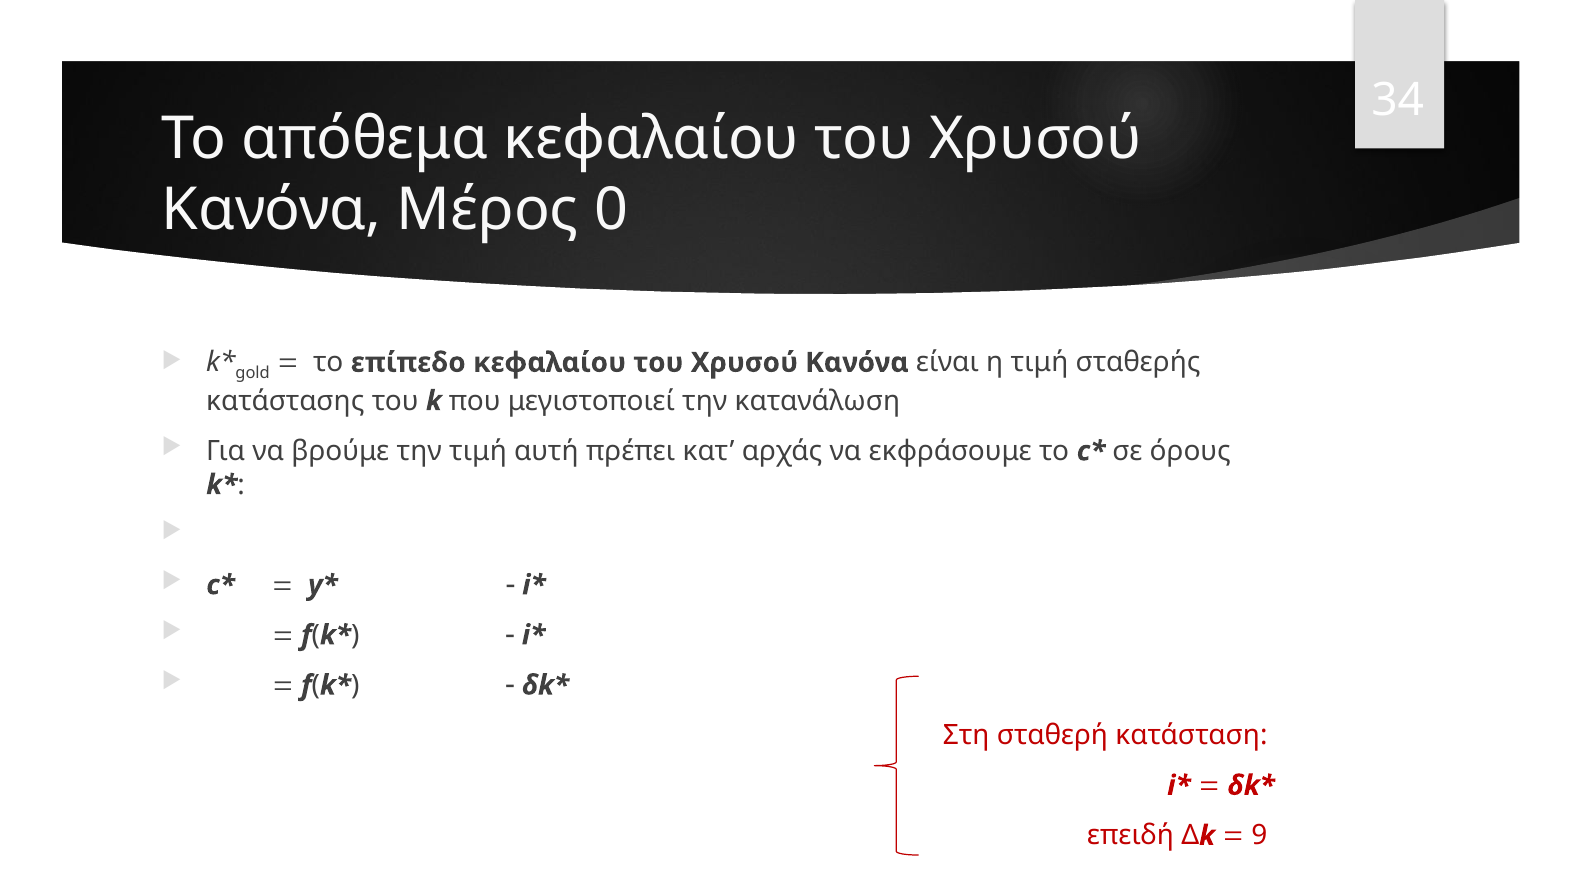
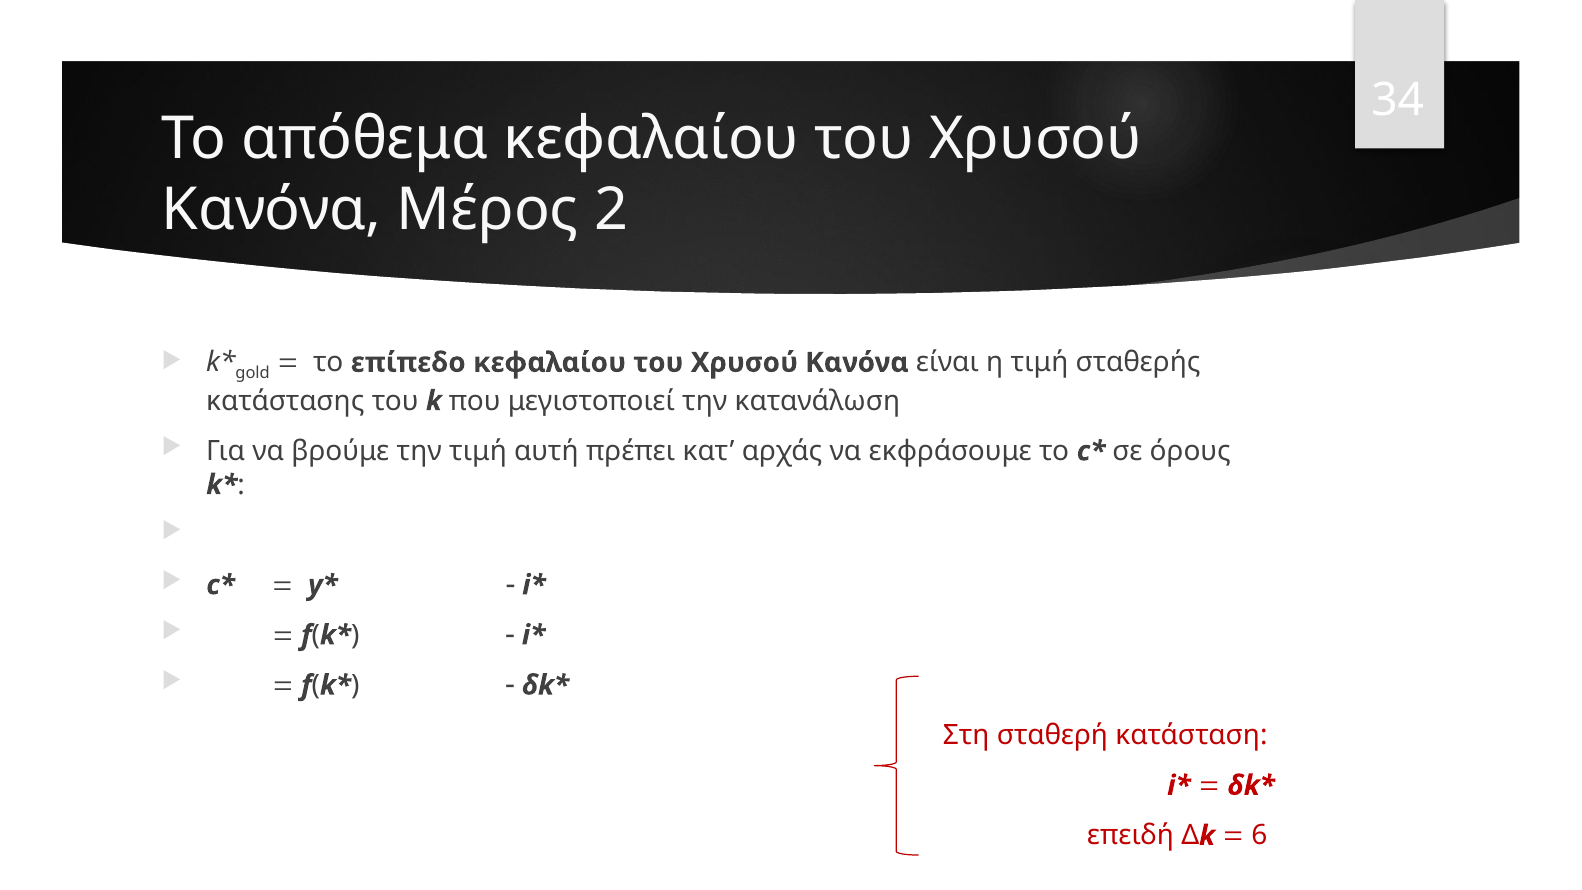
0: 0 -> 2
9: 9 -> 6
